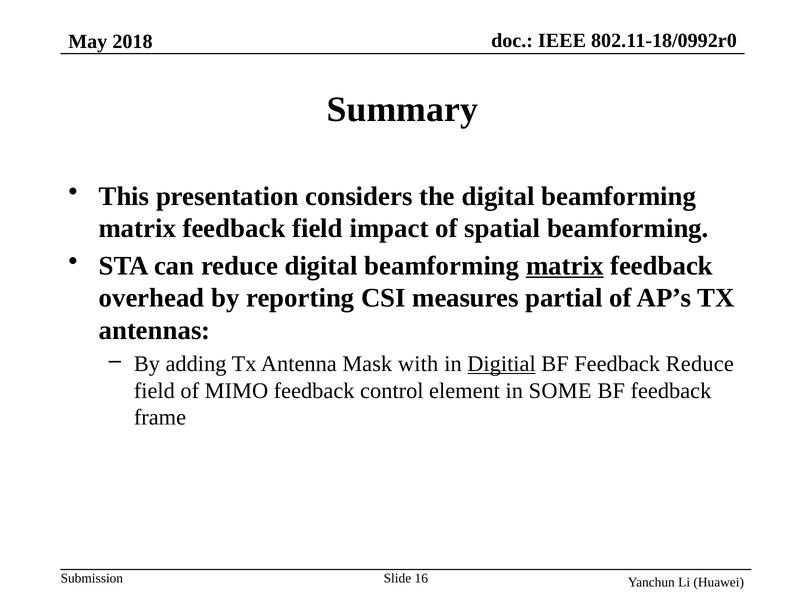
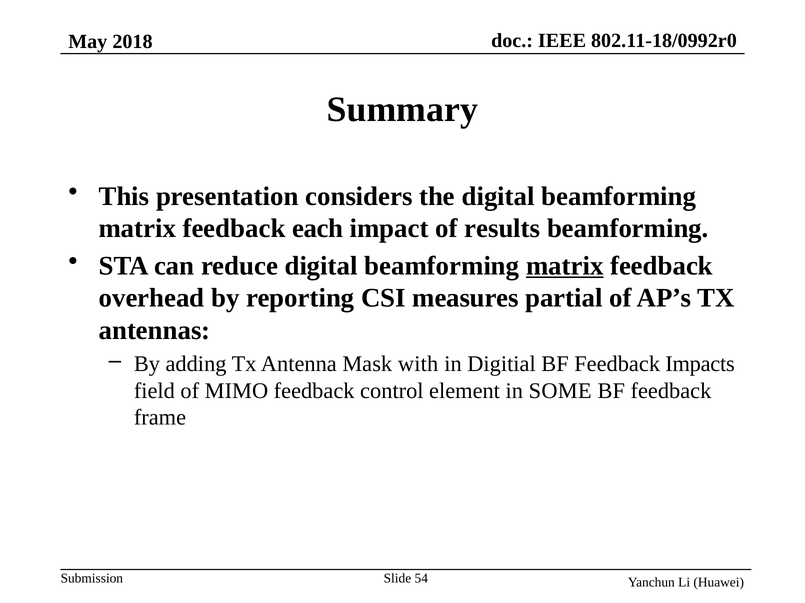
feedback field: field -> each
spatial: spatial -> results
Digitial underline: present -> none
Feedback Reduce: Reduce -> Impacts
16: 16 -> 54
